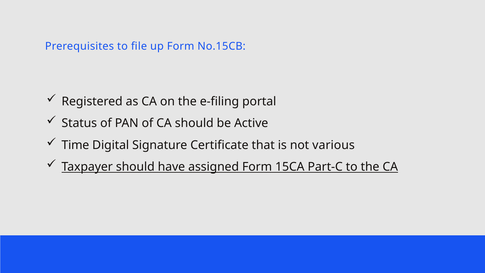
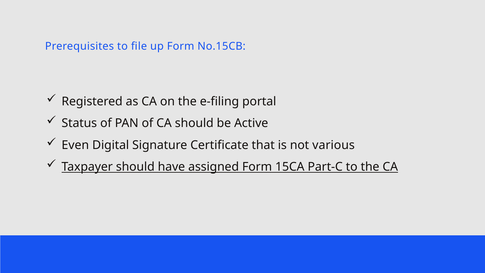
Time: Time -> Even
